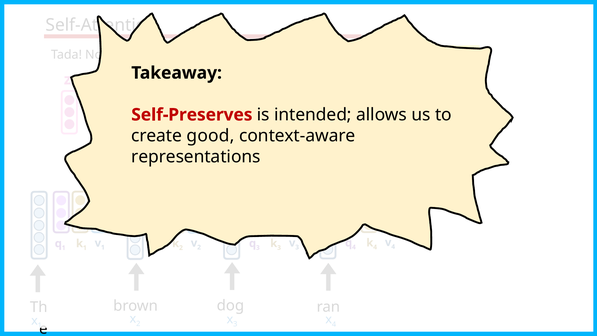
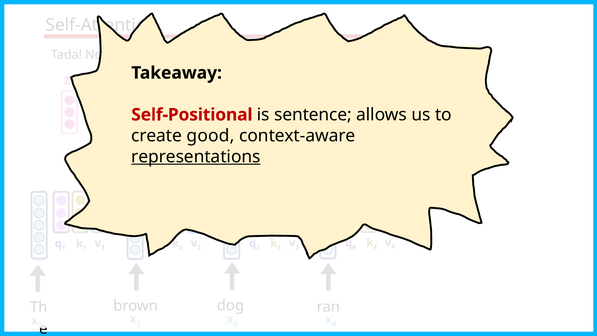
Self-Preserves: Self-Preserves -> Self-Positional
intended: intended -> sentence
representations at (196, 156) underline: none -> present
